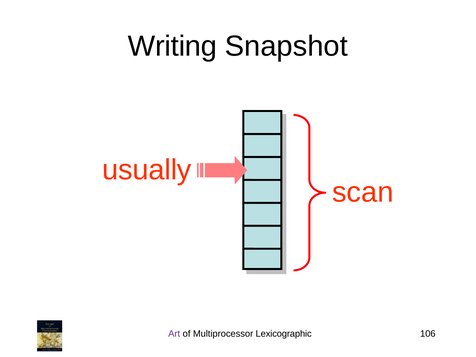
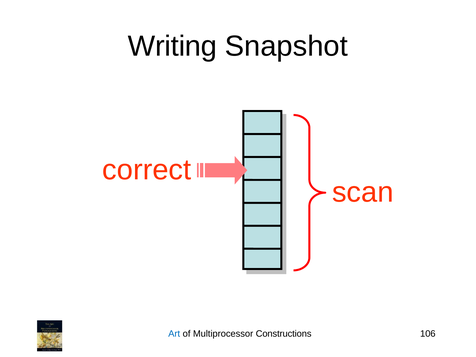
usually: usually -> correct
Art colour: purple -> blue
Lexicographic: Lexicographic -> Constructions
